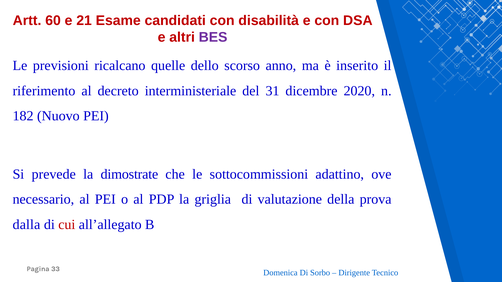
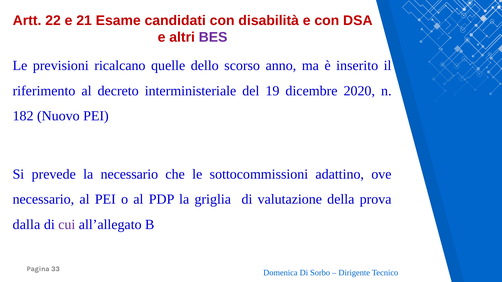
60: 60 -> 22
31: 31 -> 19
la dimostrate: dimostrate -> necessario
cui colour: red -> purple
